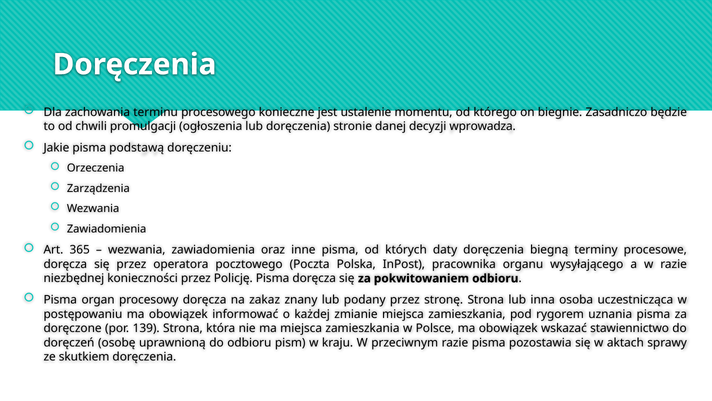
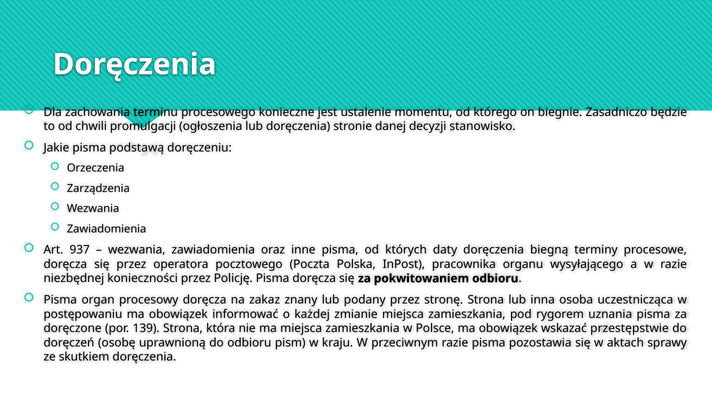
wprowadza: wprowadza -> stanowisko
365: 365 -> 937
stawiennictwo: stawiennictwo -> przestępstwie
